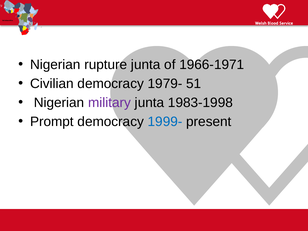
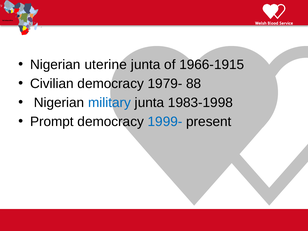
rupture: rupture -> uterine
1966-1971: 1966-1971 -> 1966-1915
51: 51 -> 88
military colour: purple -> blue
